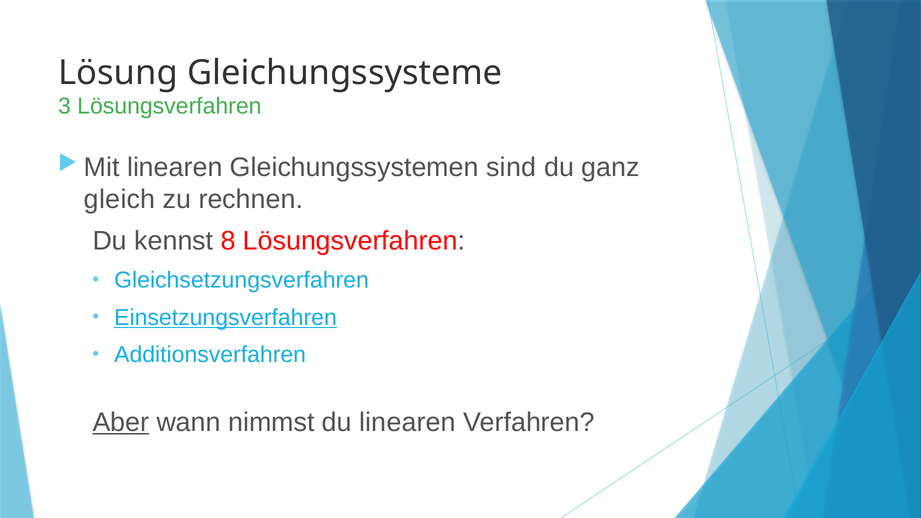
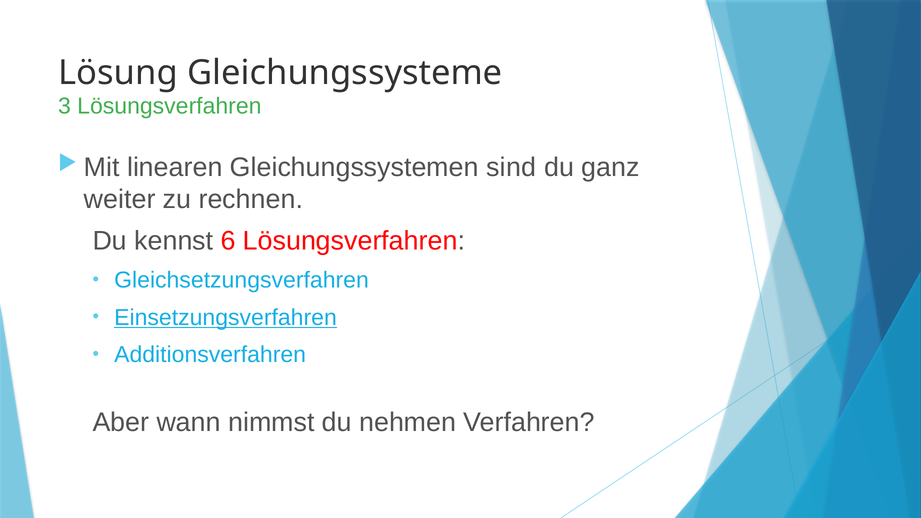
gleich: gleich -> weiter
8: 8 -> 6
Aber underline: present -> none
du linearen: linearen -> nehmen
